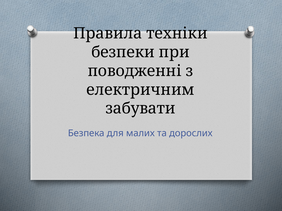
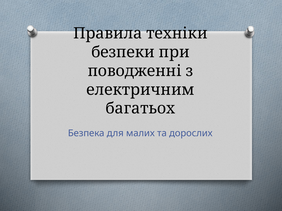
забувати: забувати -> багатьох
